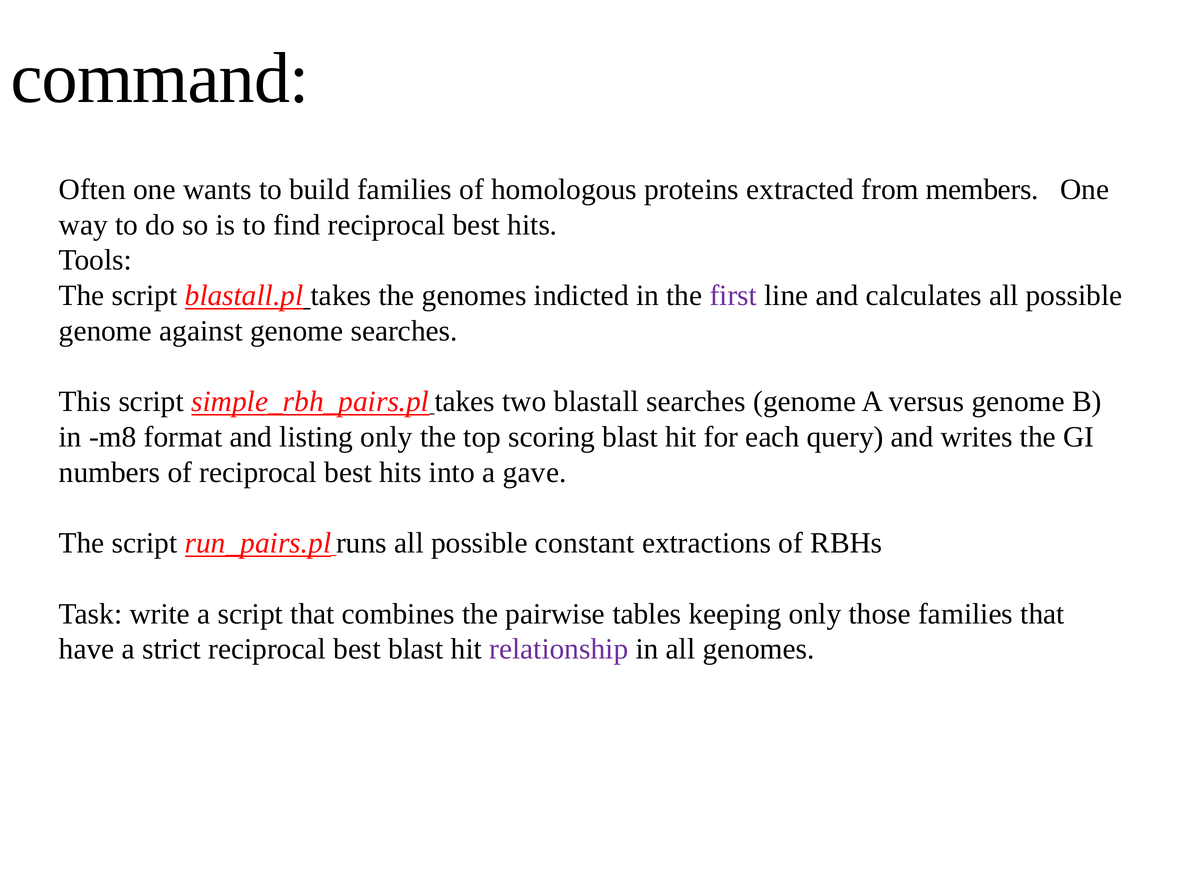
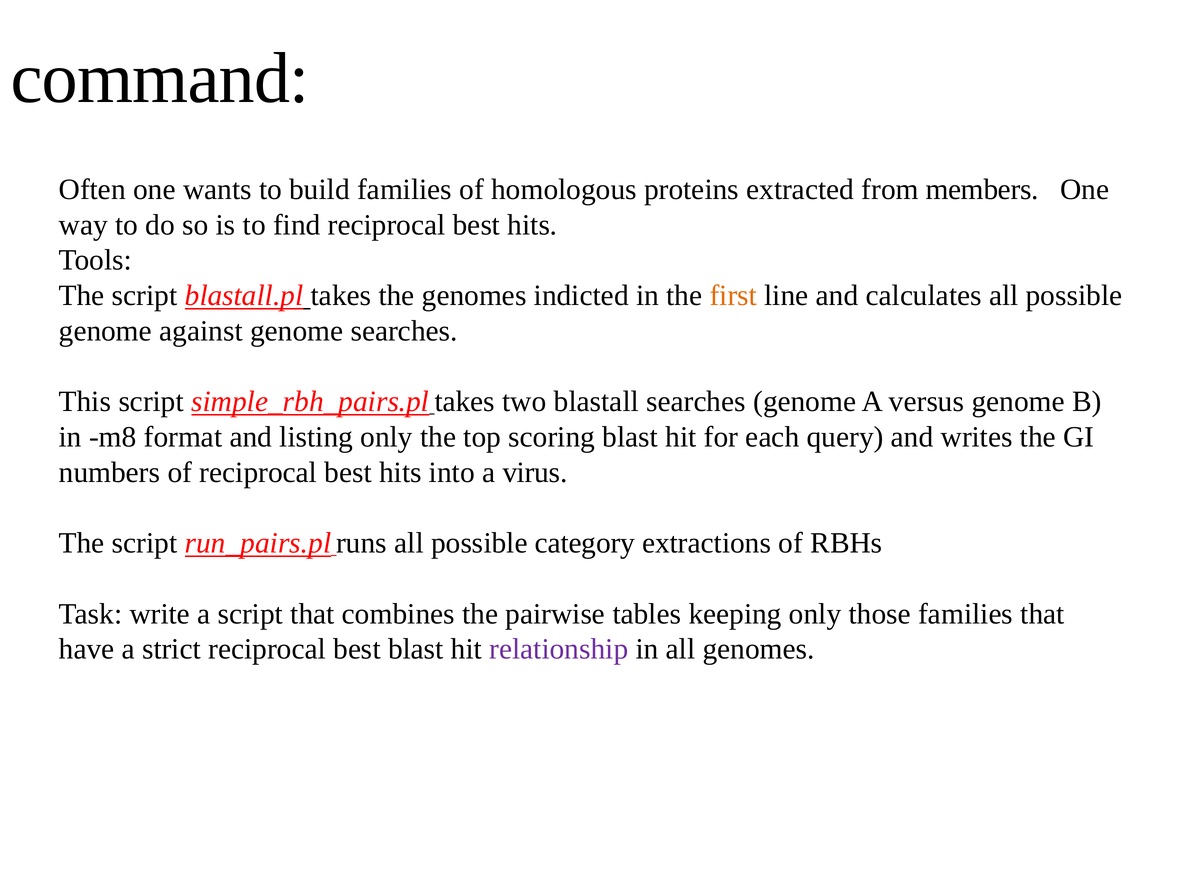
first colour: purple -> orange
gave: gave -> virus
constant: constant -> category
